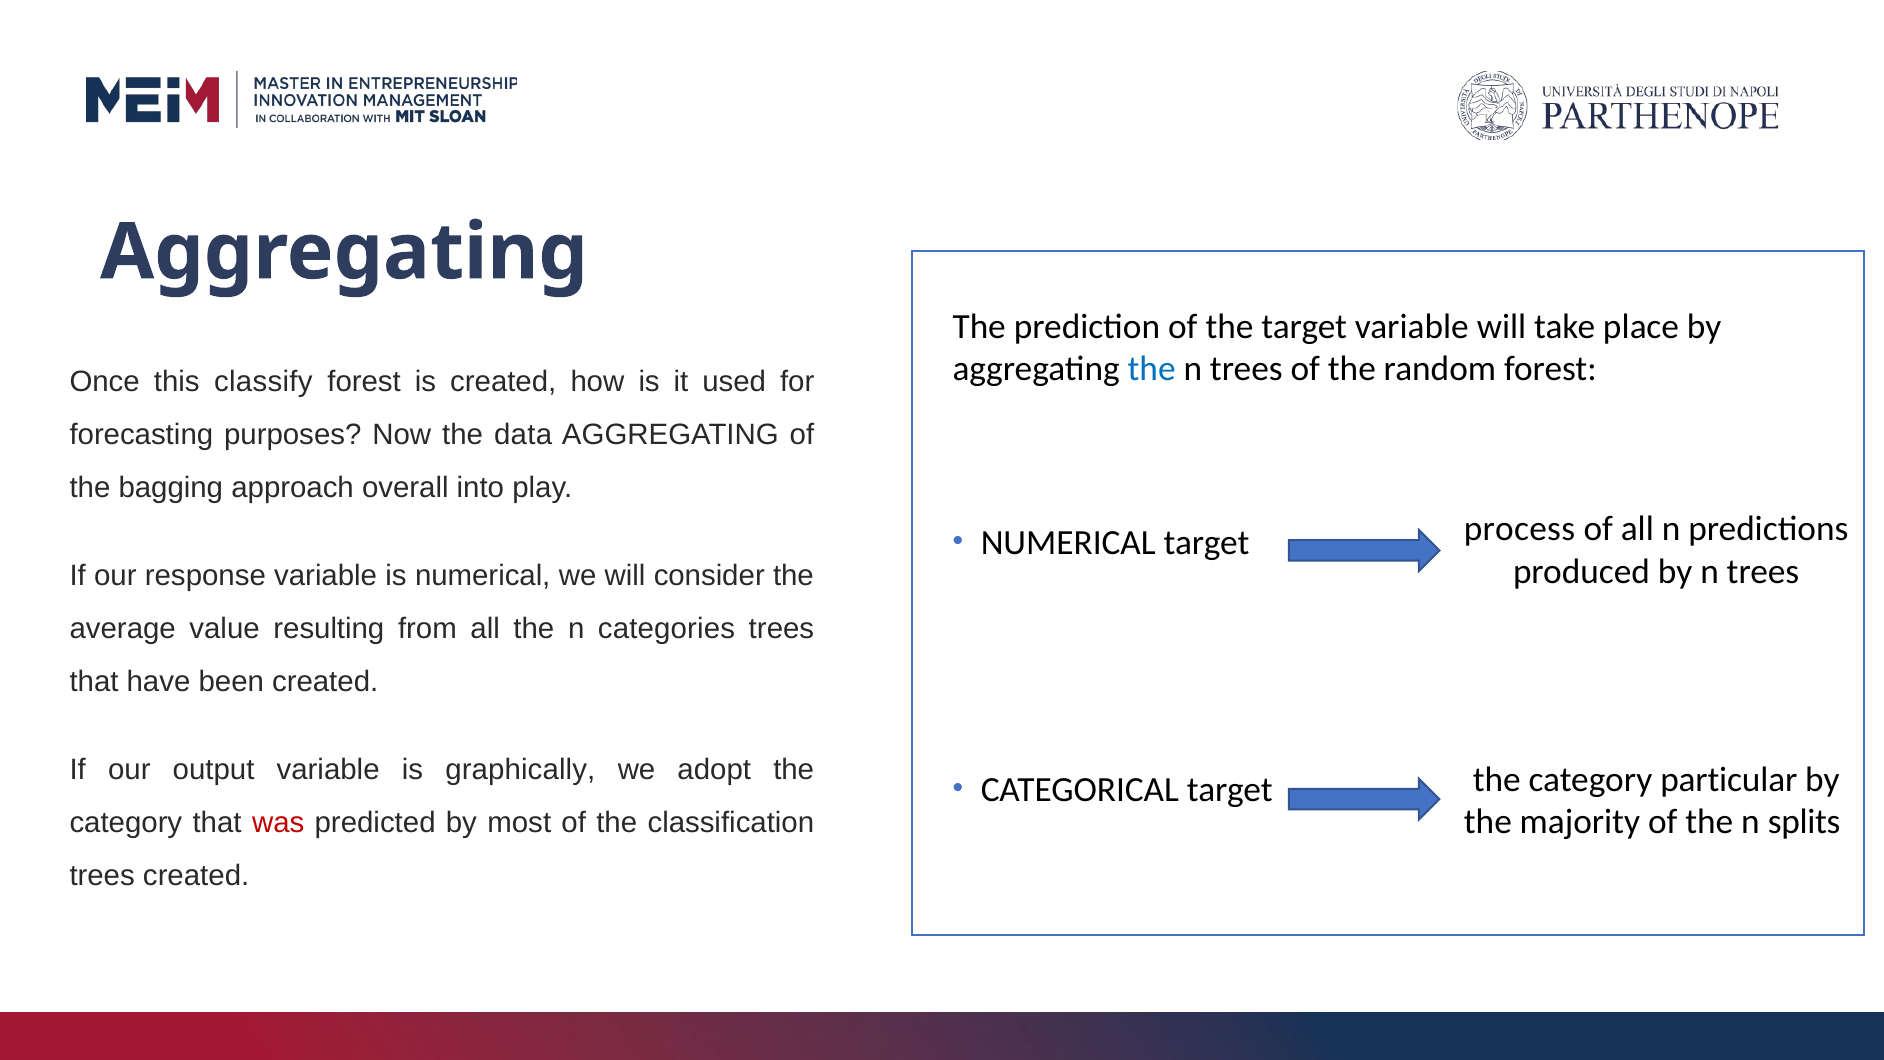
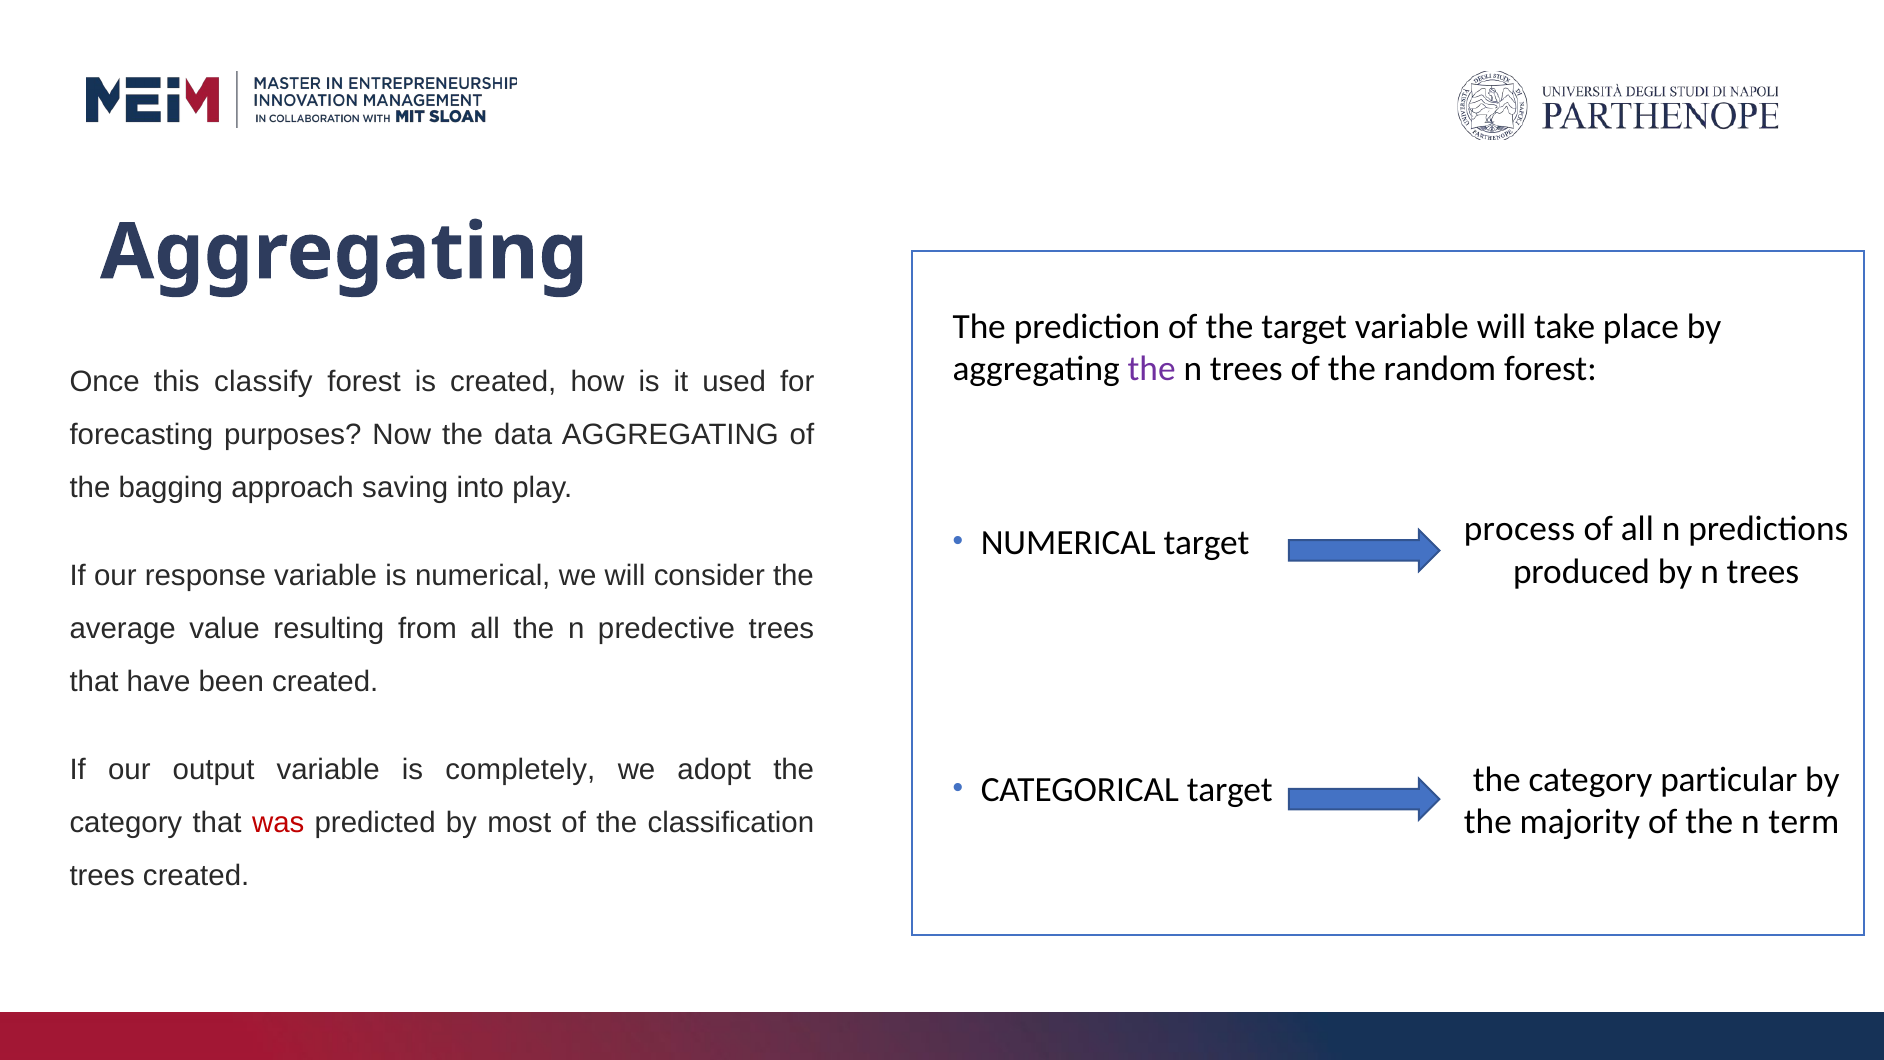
the at (1152, 369) colour: blue -> purple
overall: overall -> saving
categories: categories -> predective
graphically: graphically -> completely
splits: splits -> term
